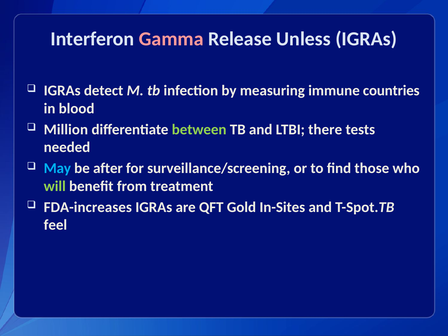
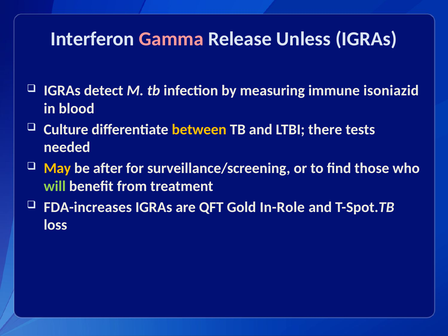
countries: countries -> isoniazid
Million: Million -> Culture
between colour: light green -> yellow
May colour: light blue -> yellow
In-Sites: In-Sites -> In-Role
feel: feel -> loss
